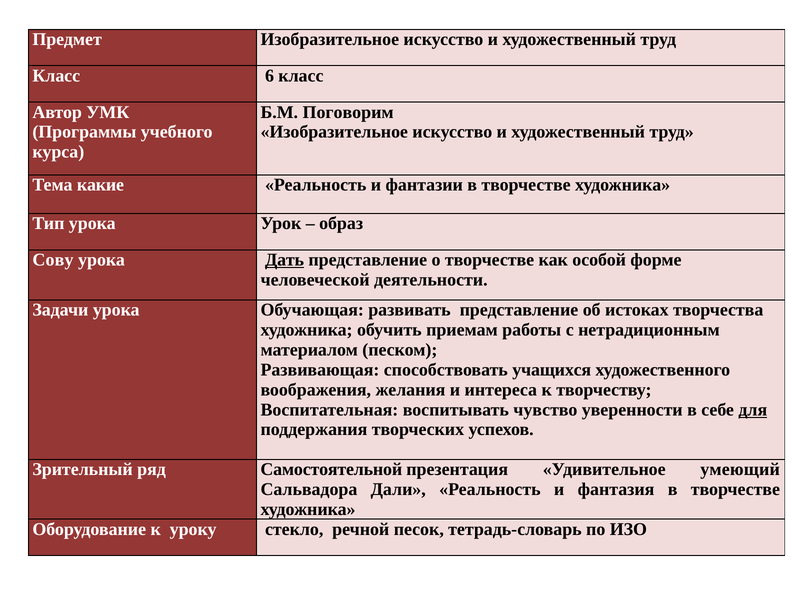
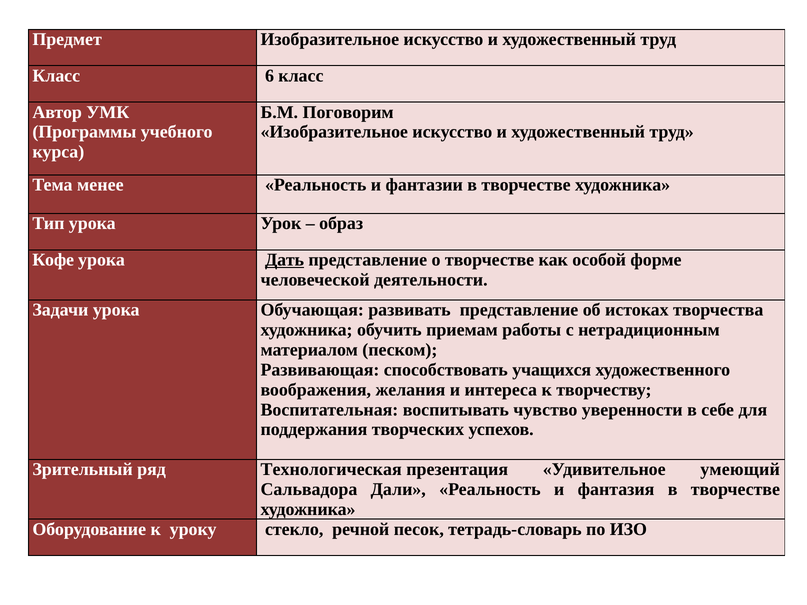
какие: какие -> менее
Сову: Сову -> Кофе
для underline: present -> none
Самостоятельной: Самостоятельной -> Технологическая
